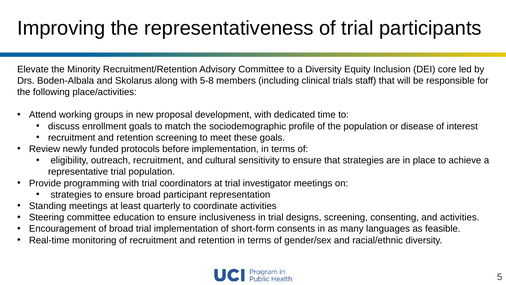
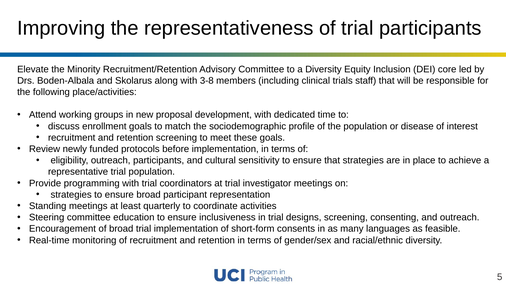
5-8: 5-8 -> 3-8
outreach recruitment: recruitment -> participants
and activities: activities -> outreach
